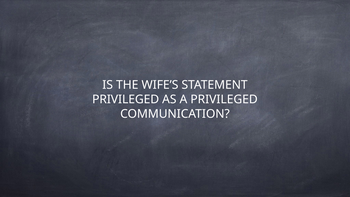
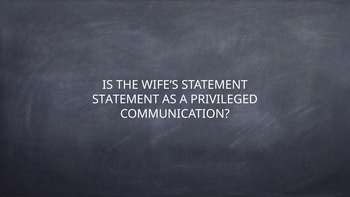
PRIVILEGED at (126, 99): PRIVILEGED -> STATEMENT
